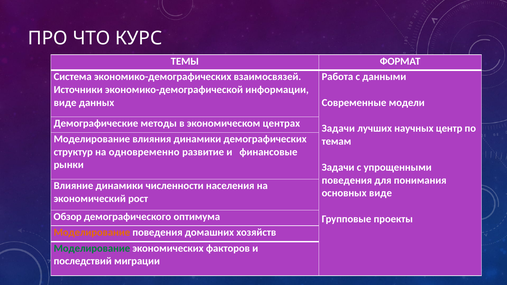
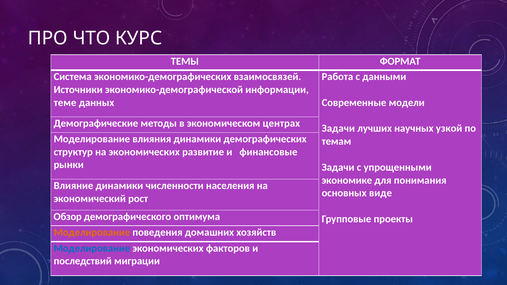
виде at (65, 103): виде -> теме
центр: центр -> узкой
на одновременно: одновременно -> экономических
поведения at (347, 180): поведения -> экономике
Моделирование at (92, 248) colour: green -> blue
